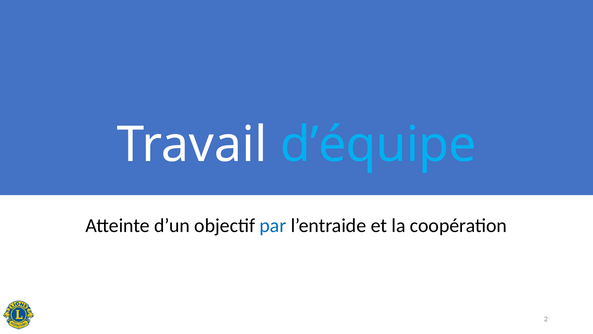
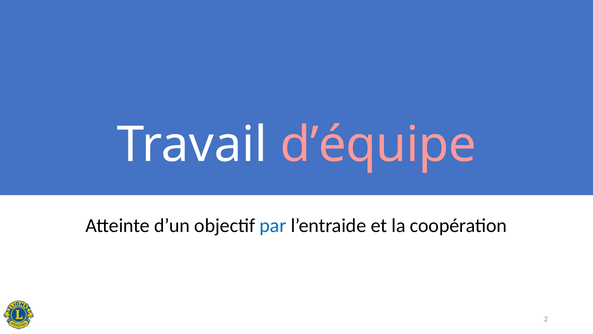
d’équipe colour: light blue -> pink
